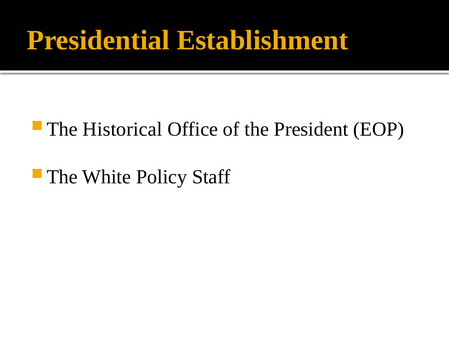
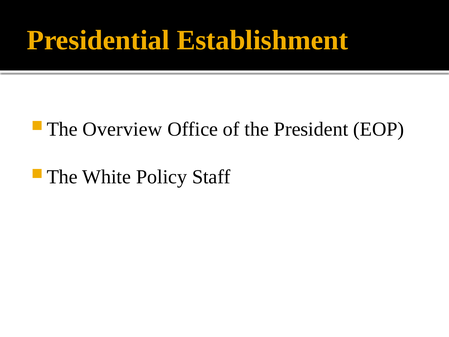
Historical: Historical -> Overview
